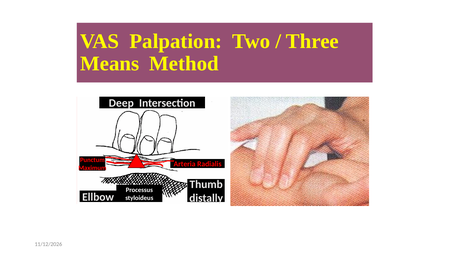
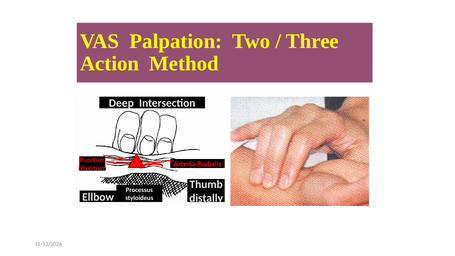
Means: Means -> Action
